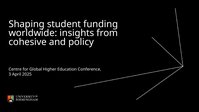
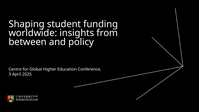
cohesive: cohesive -> between
